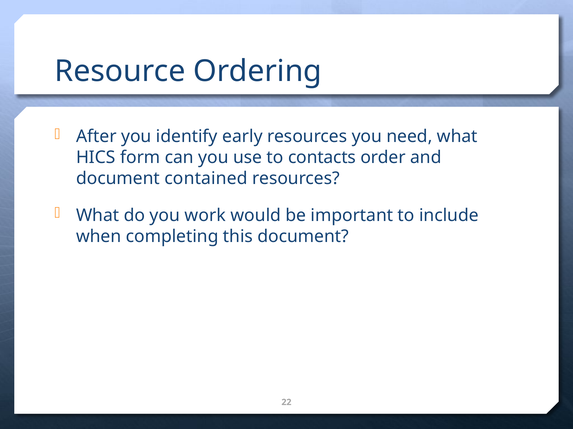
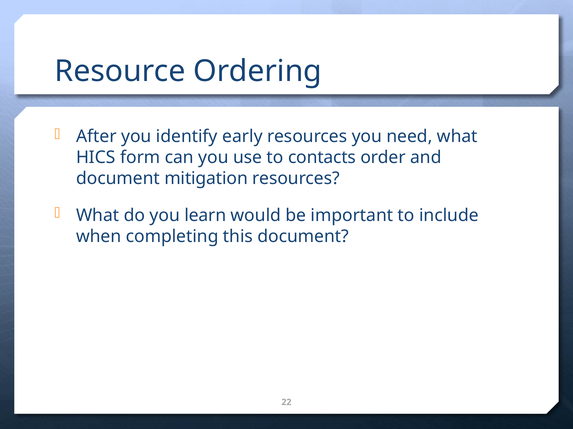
contained: contained -> mitigation
work: work -> learn
